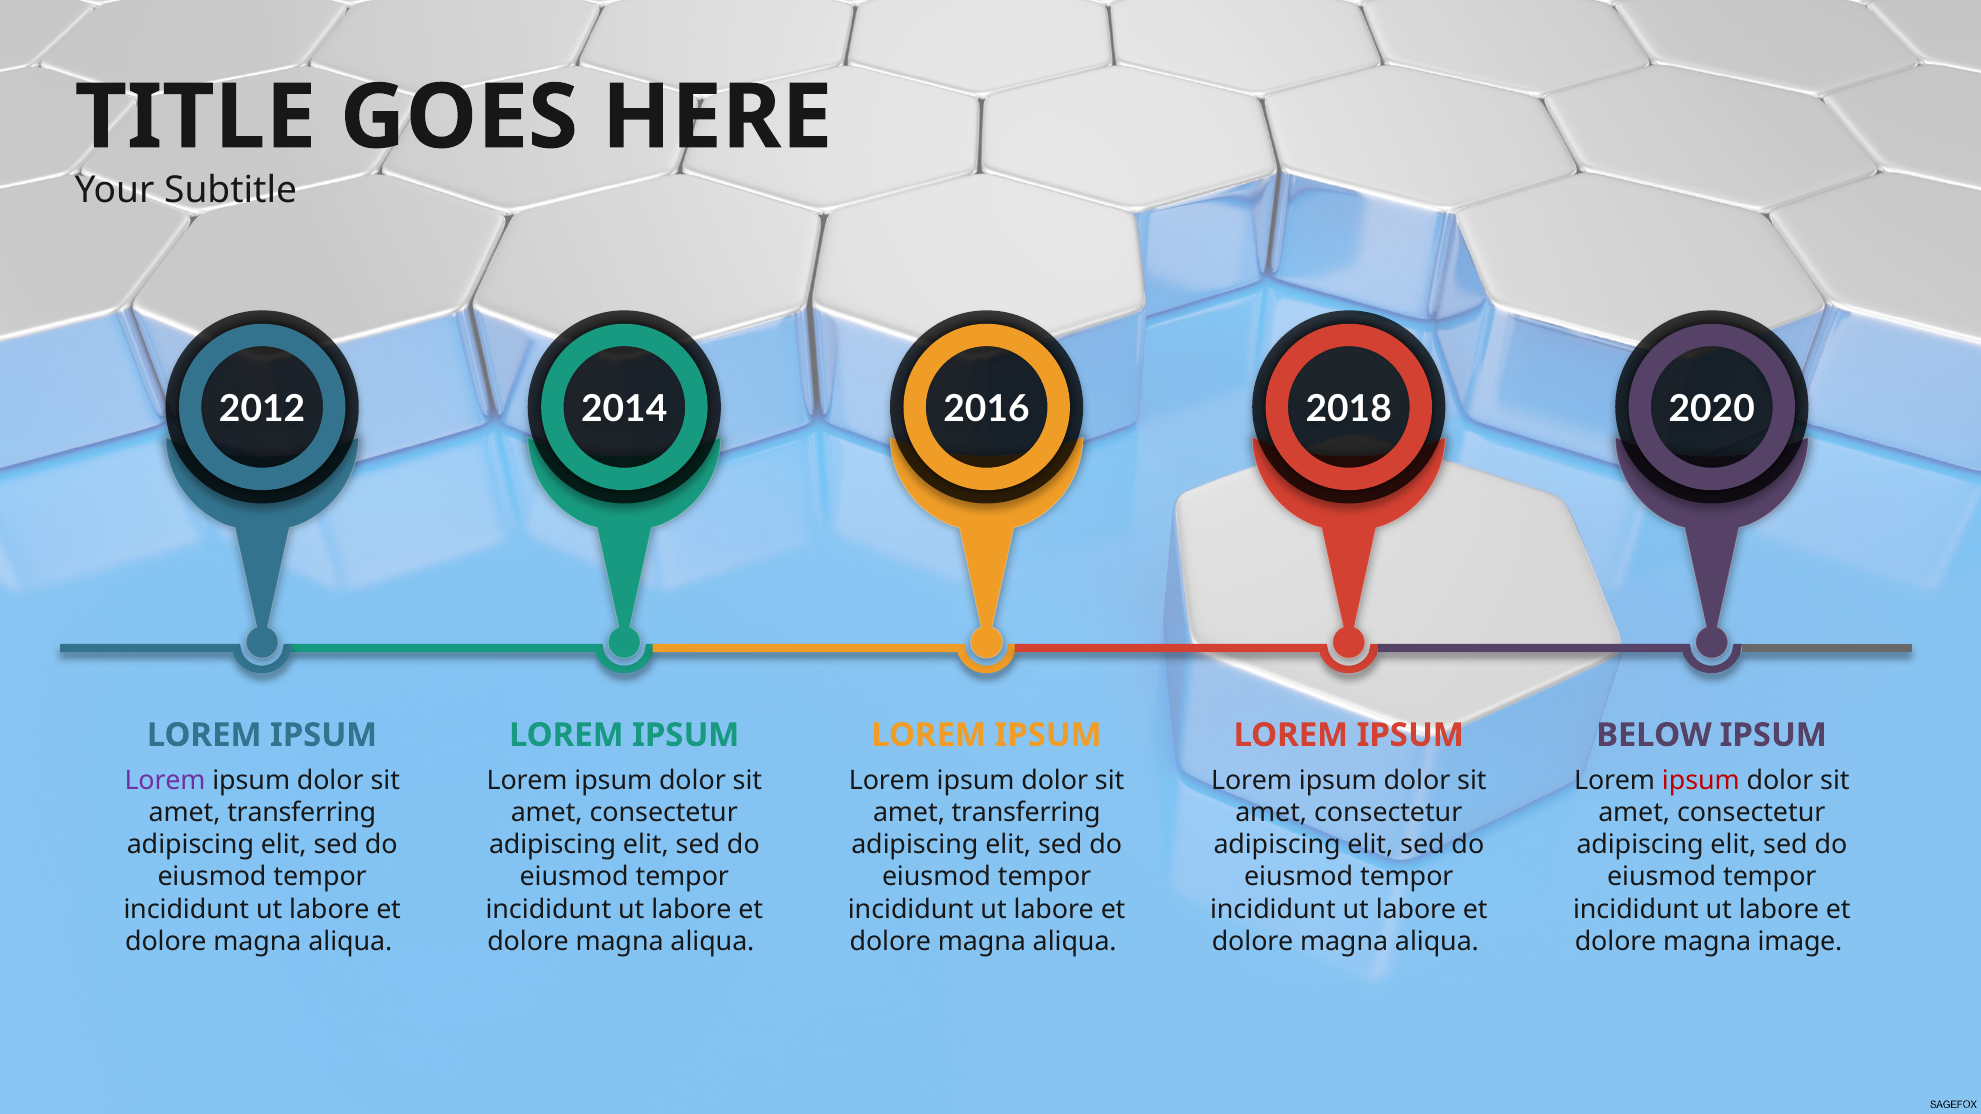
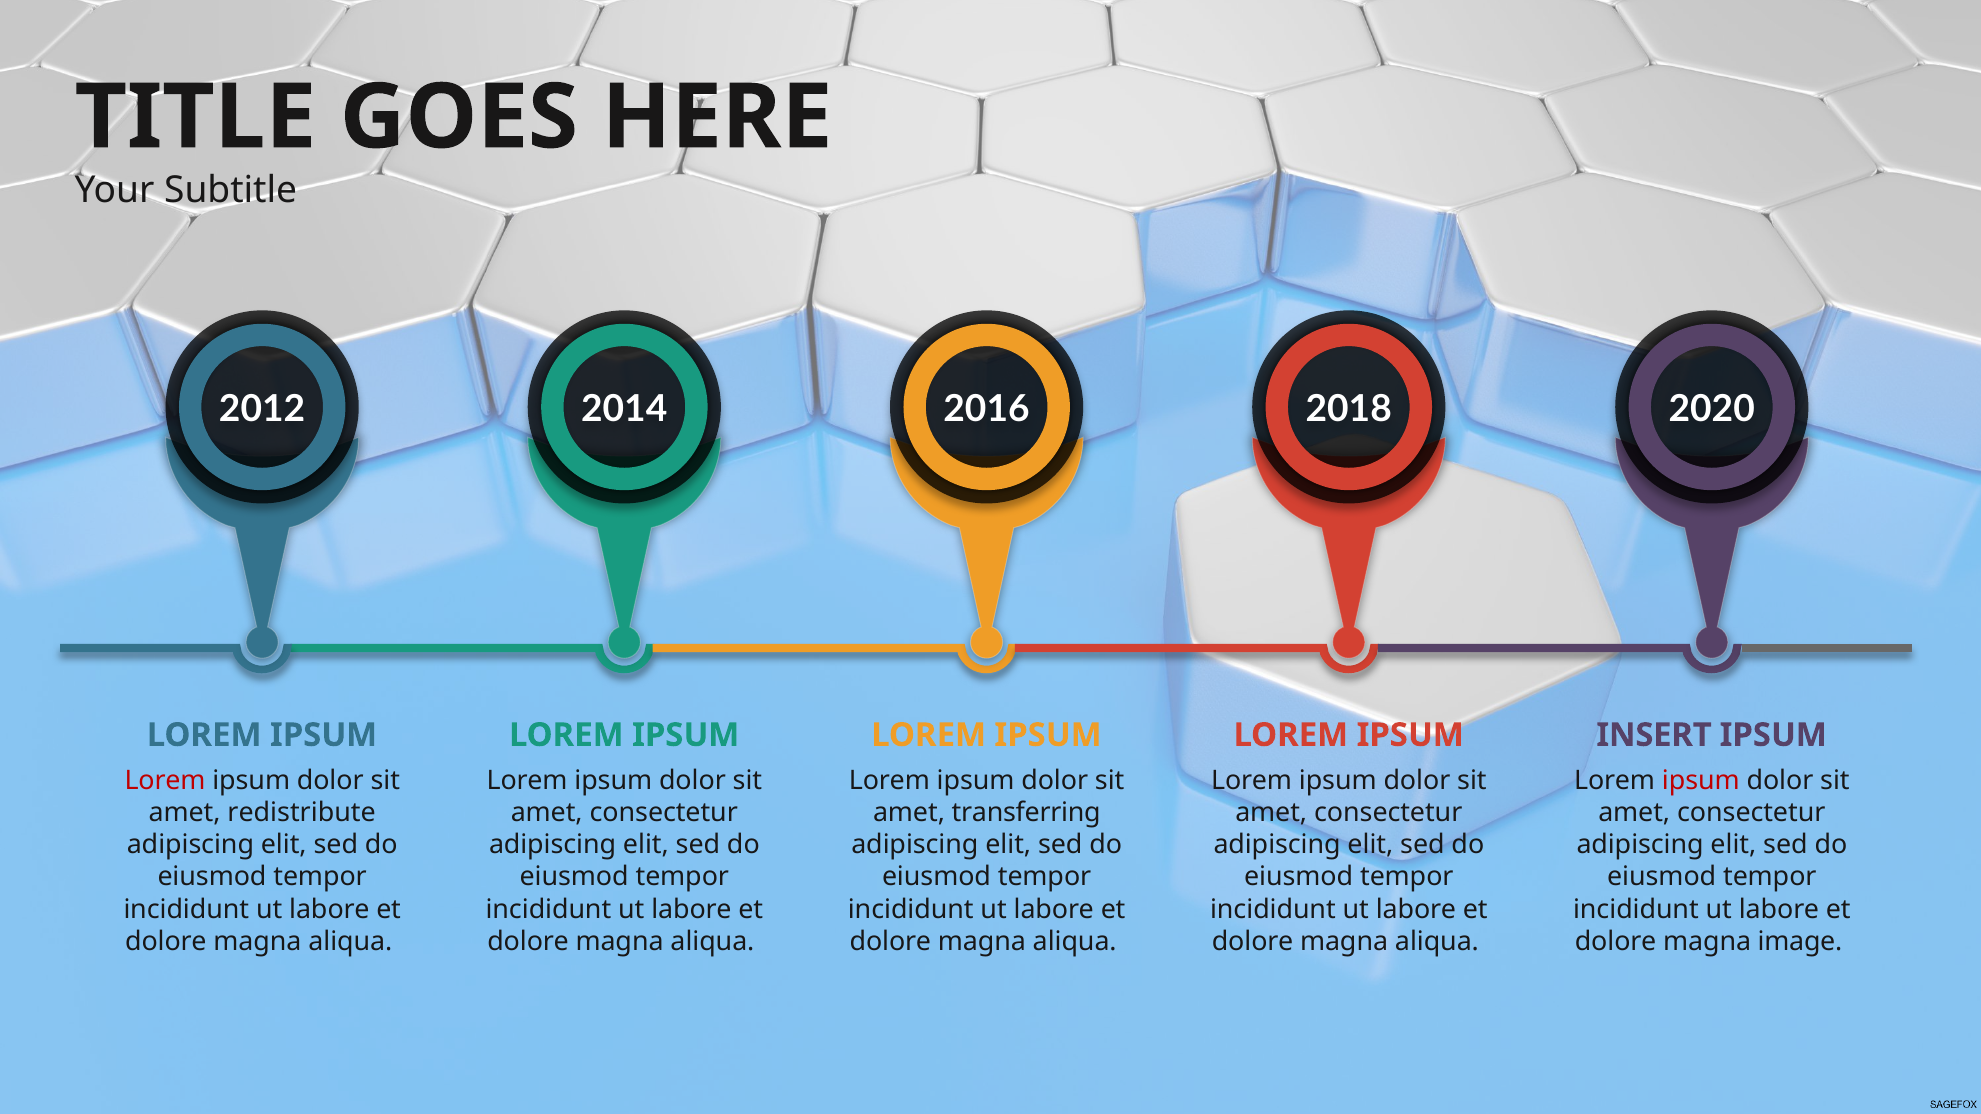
BELOW: BELOW -> INSERT
Lorem at (165, 781) colour: purple -> red
transferring at (302, 813): transferring -> redistribute
